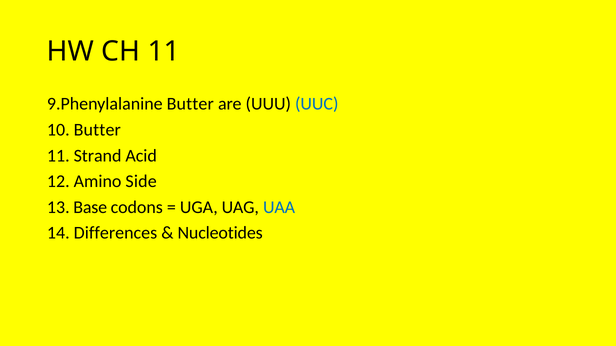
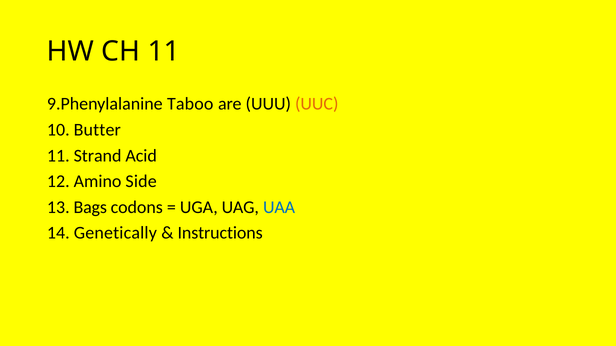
9.Phenylalanine Butter: Butter -> Taboo
UUC colour: blue -> orange
Base: Base -> Bags
Differences: Differences -> Genetically
Nucleotides: Nucleotides -> Instructions
